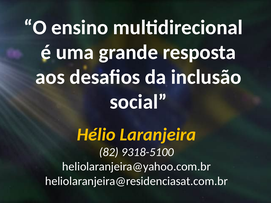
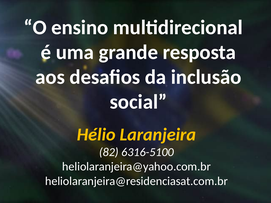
9318-5100: 9318-5100 -> 6316-5100
